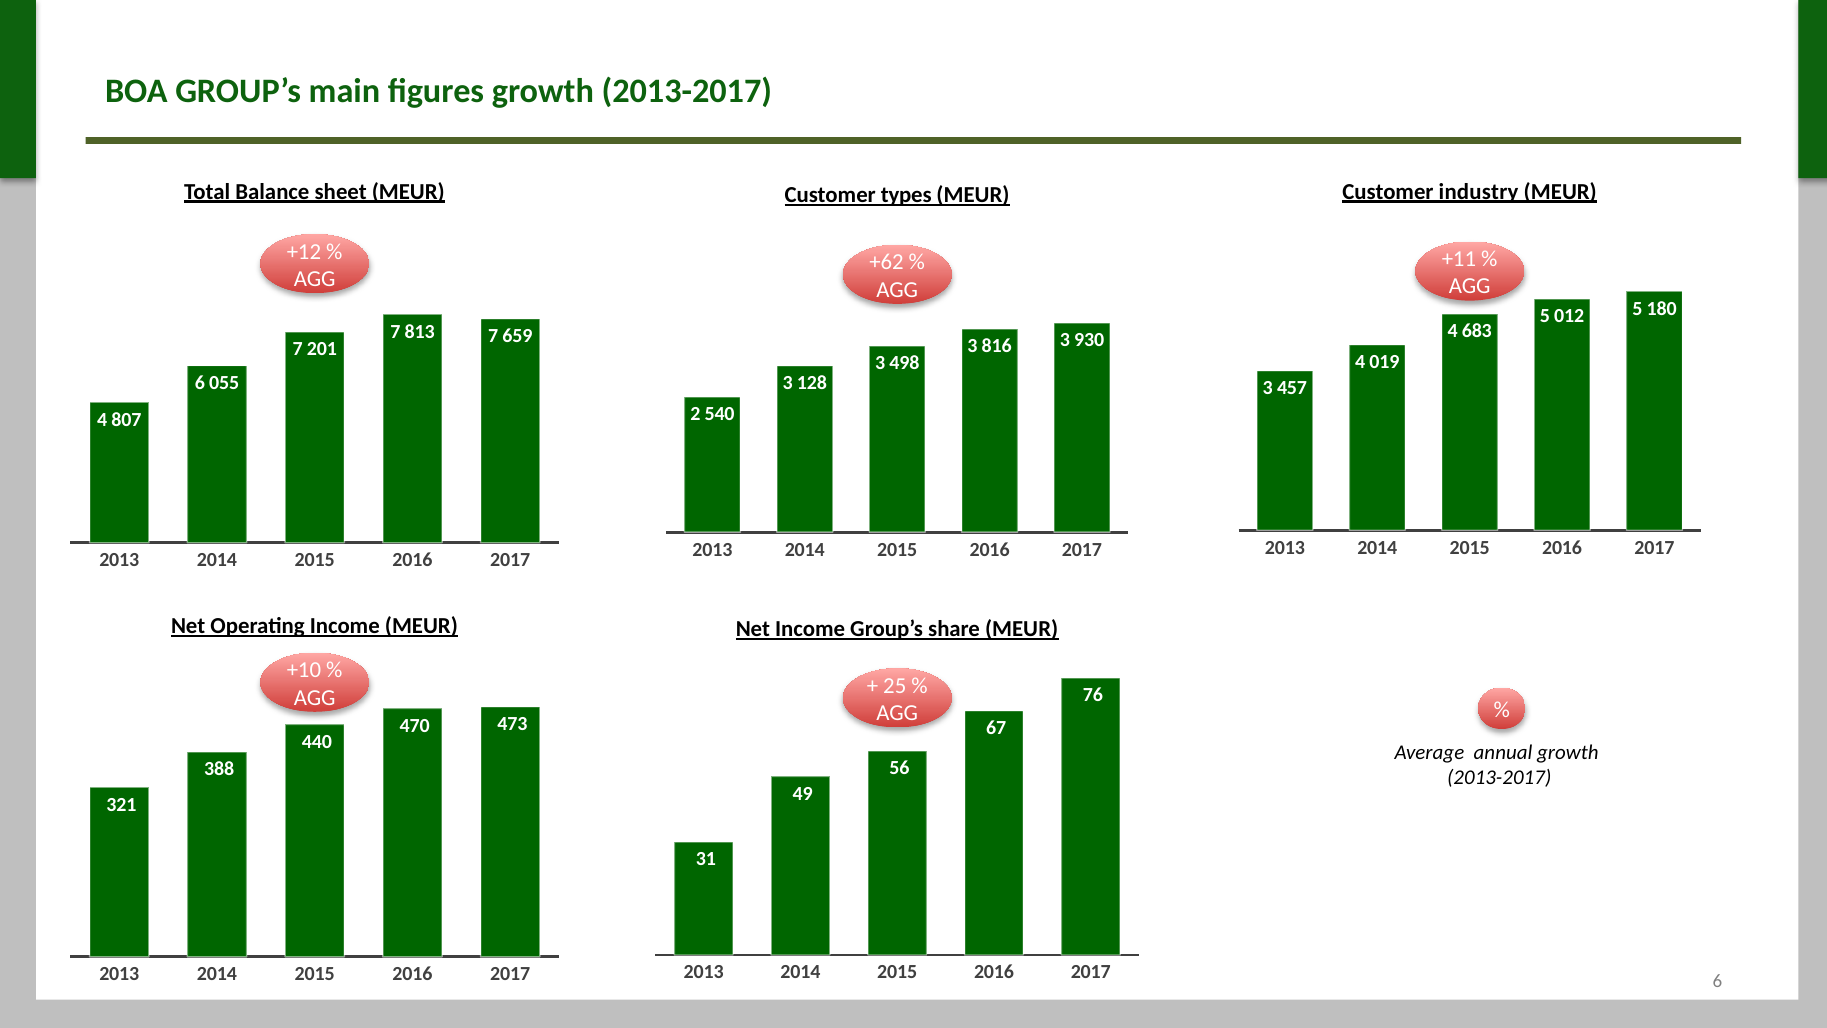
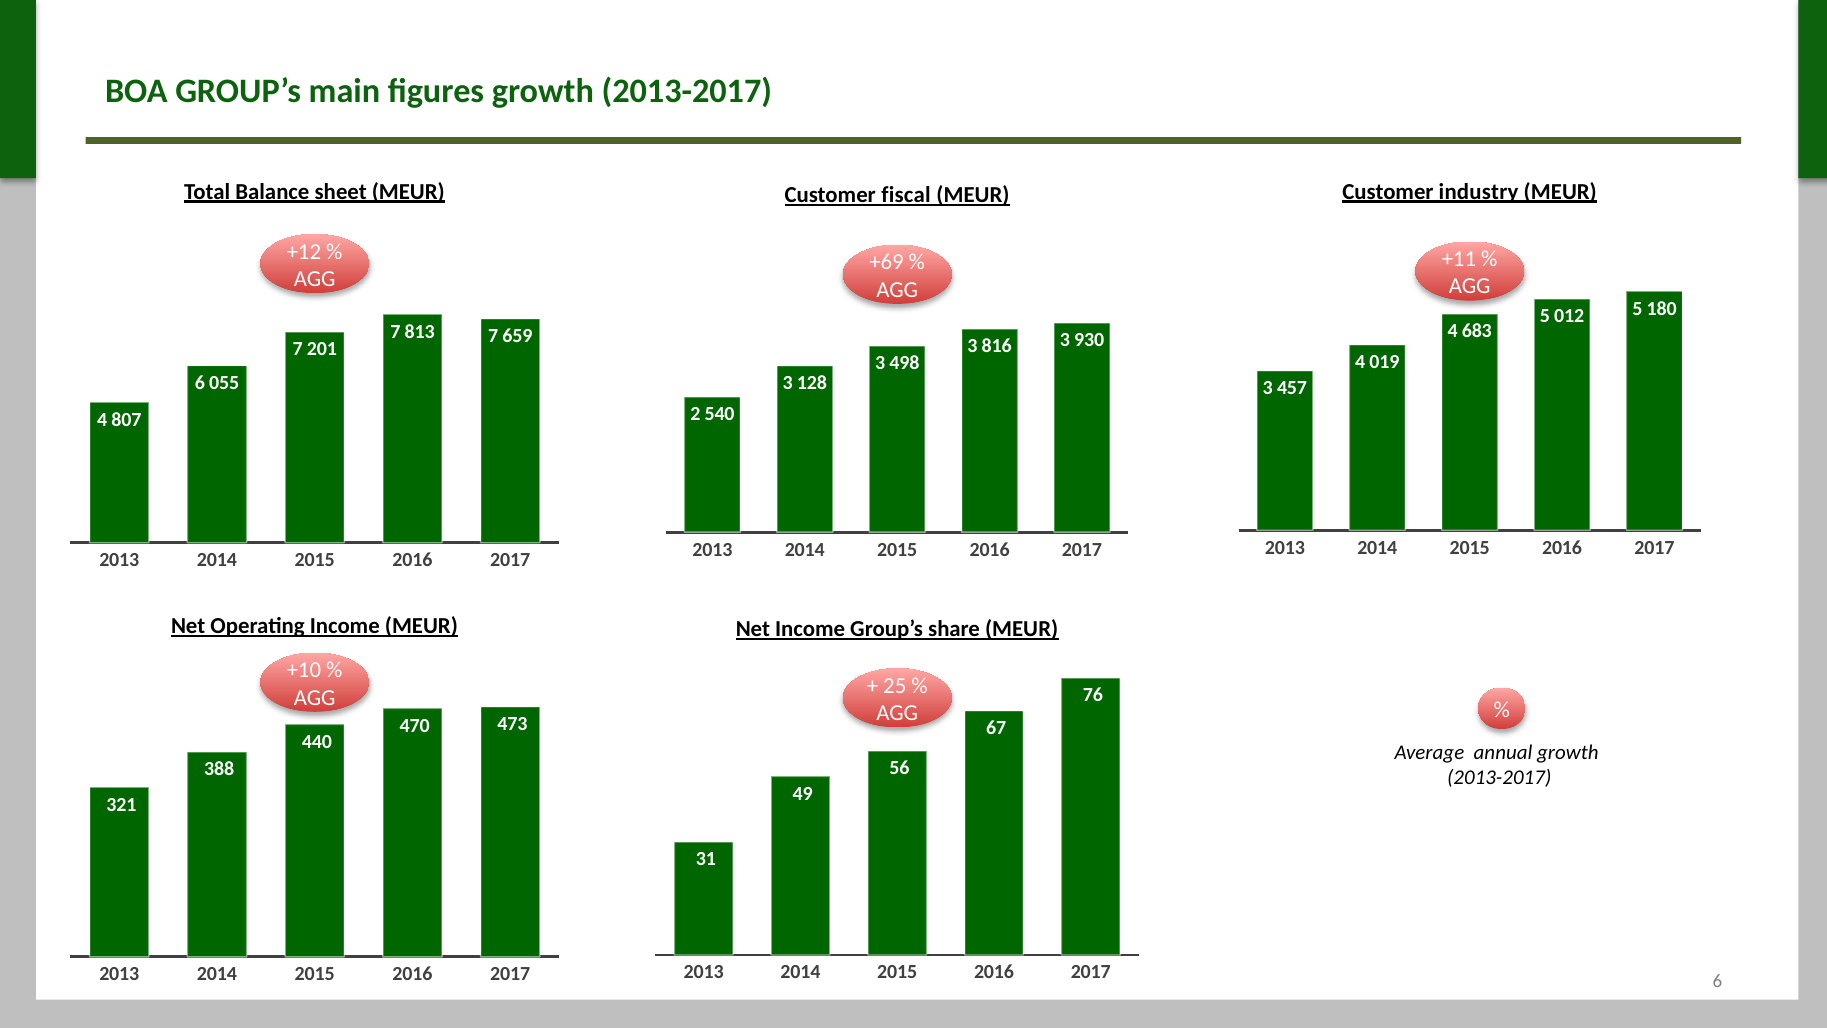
types: types -> fiscal
+62: +62 -> +69
